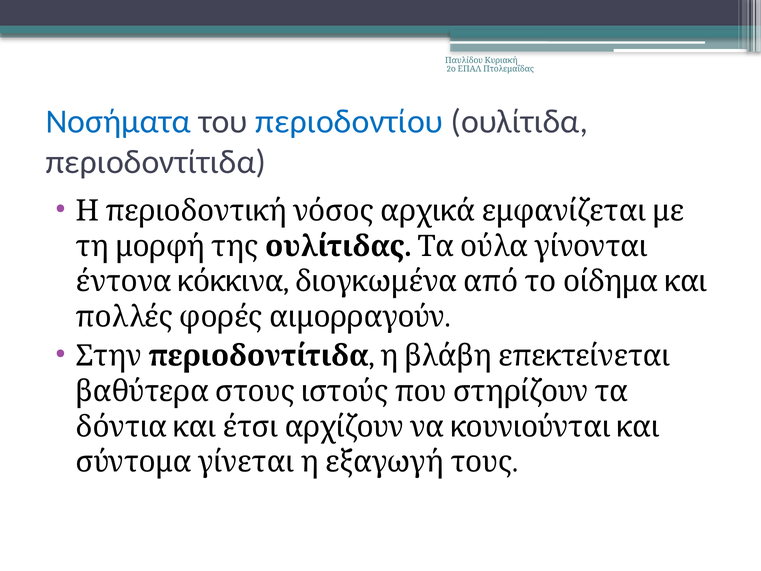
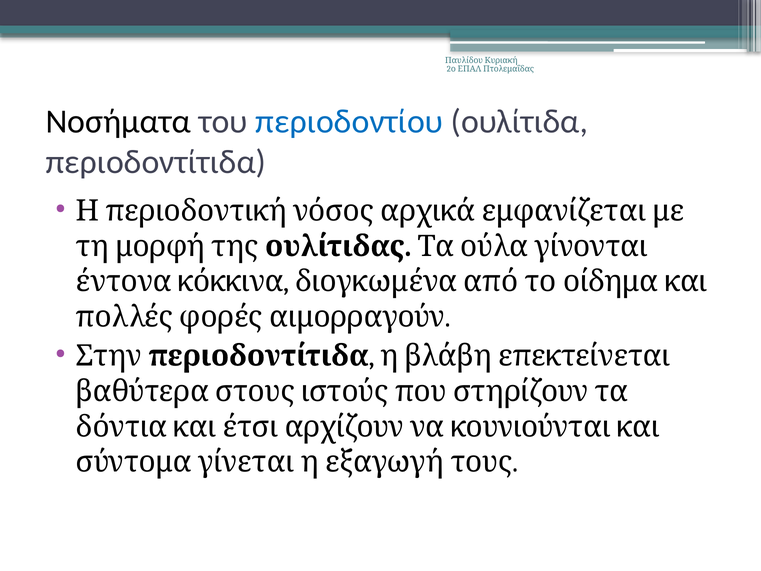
Νοσήματα colour: blue -> black
